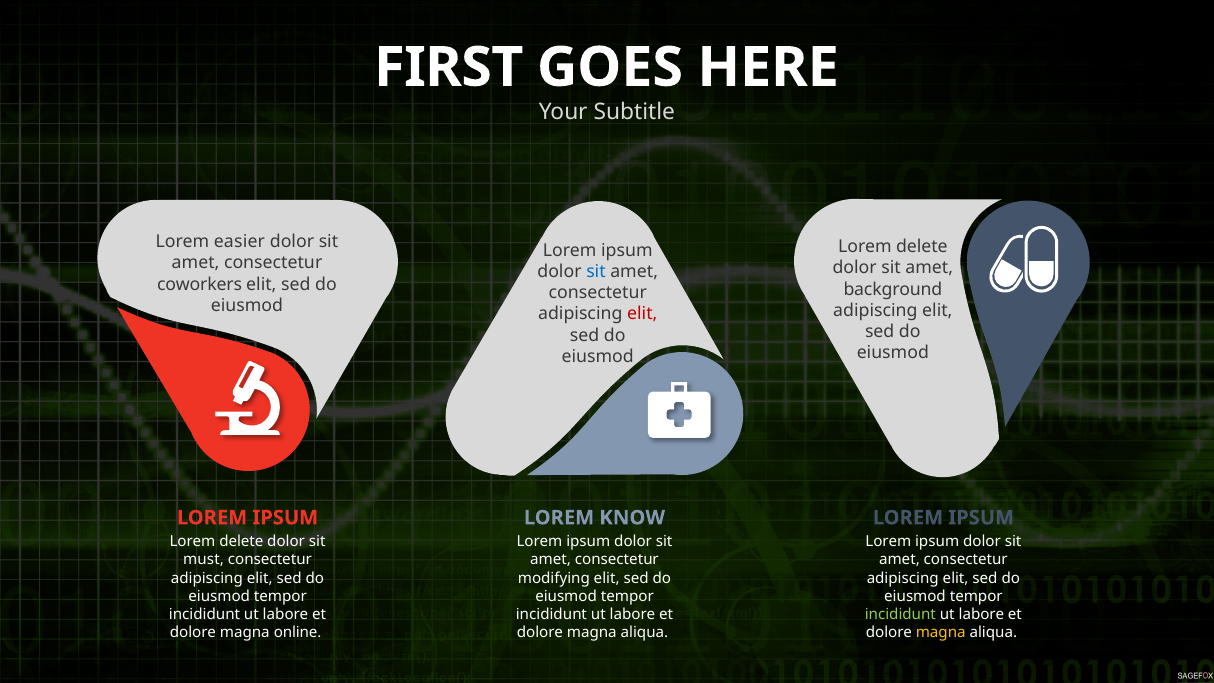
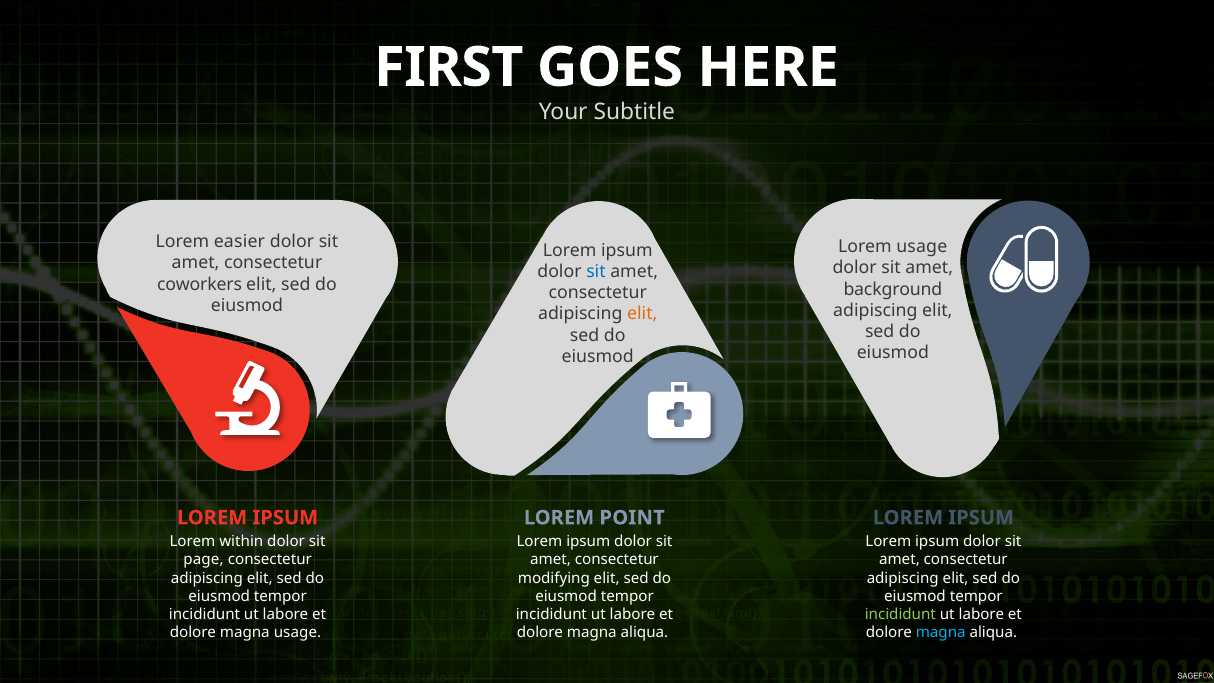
delete at (922, 247): delete -> usage
elit at (642, 314) colour: red -> orange
KNOW: KNOW -> POINT
delete at (241, 542): delete -> within
must: must -> page
magna online: online -> usage
magna at (941, 633) colour: yellow -> light blue
